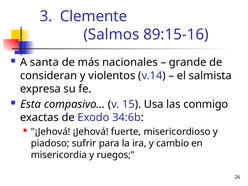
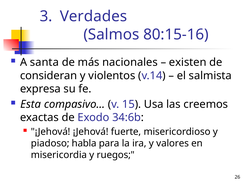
Clemente: Clemente -> Verdades
89:15-16: 89:15-16 -> 80:15-16
grande: grande -> existen
conmigo: conmigo -> creemos
sufrir: sufrir -> habla
cambio: cambio -> valores
